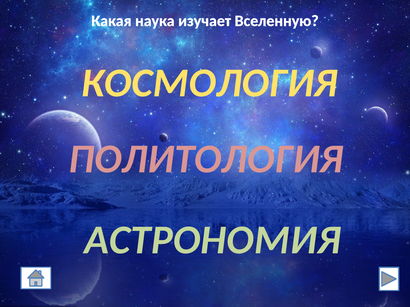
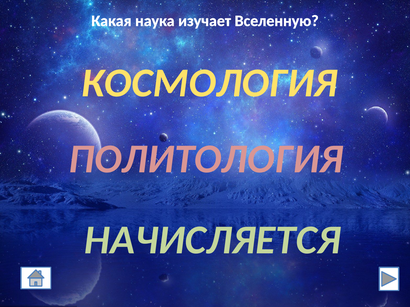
АСТРОНОМИЯ: АСТРОНОМИЯ -> НАЧИСЛЯЕТСЯ
